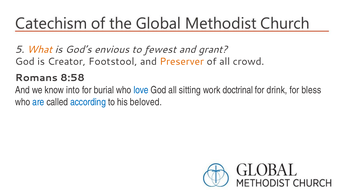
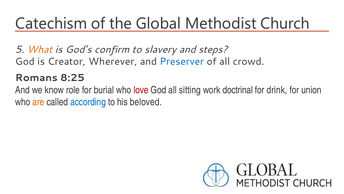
envious: envious -> confirm
fewest: fewest -> slavery
grant: grant -> steps
Footstool: Footstool -> Wherever
Preserver colour: orange -> blue
8:58: 8:58 -> 8:25
into: into -> role
love colour: blue -> red
bless: bless -> union
are colour: blue -> orange
